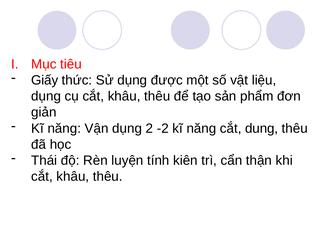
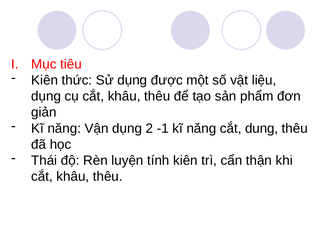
Giấy at (45, 80): Giấy -> Kiên
-2: -2 -> -1
